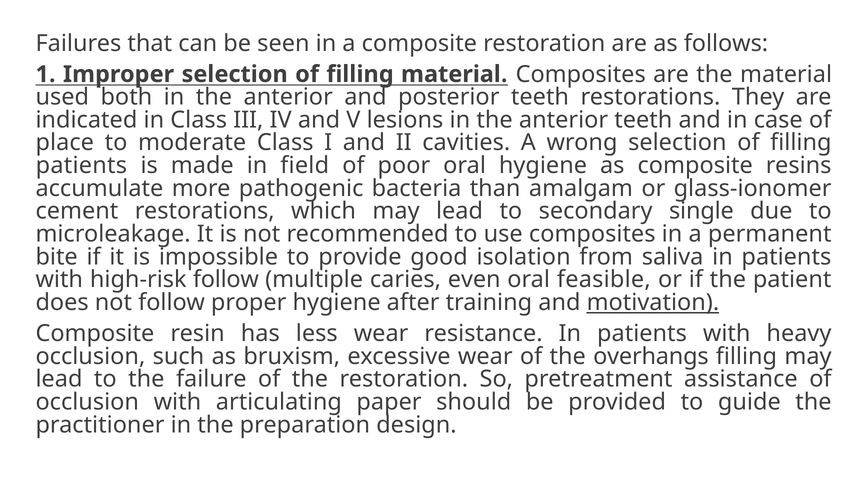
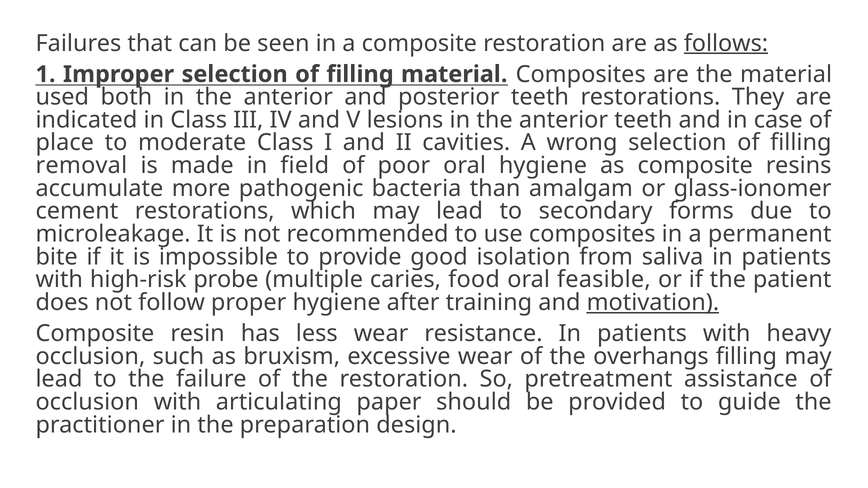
follows underline: none -> present
patients at (81, 166): patients -> removal
single: single -> forms
high-risk follow: follow -> probe
even: even -> food
